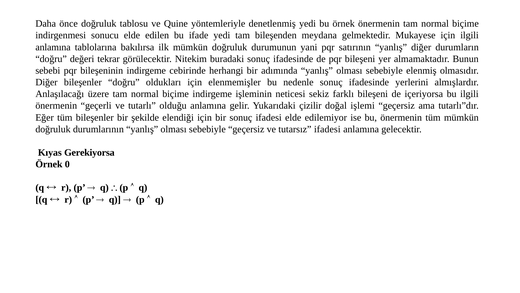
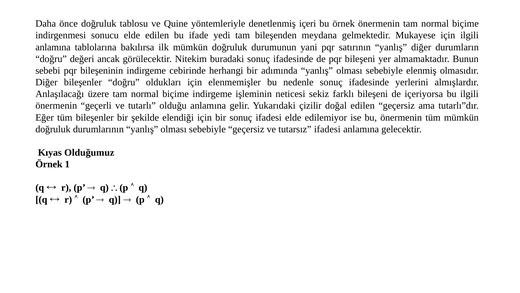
denetlenmiş yedi: yedi -> içeri
tekrar: tekrar -> ancak
doğal işlemi: işlemi -> edilen
Gerekiyorsa: Gerekiyorsa -> Olduğumuz
0: 0 -> 1
